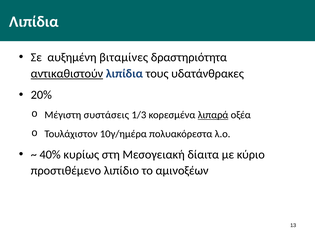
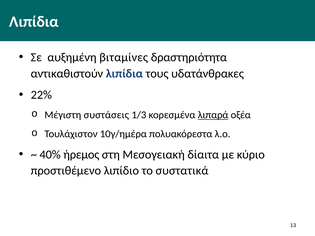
αντικαθιστούν underline: present -> none
20%: 20% -> 22%
κυρίως: κυρίως -> ήρεμος
αμινοξέων: αμινοξέων -> συστατικά
